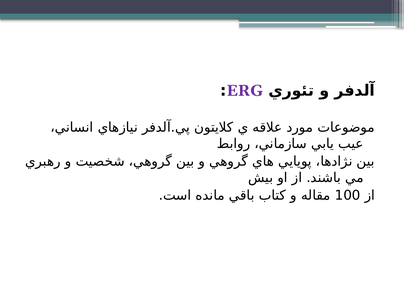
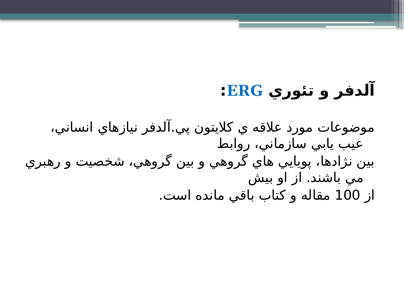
ERG colour: purple -> blue
